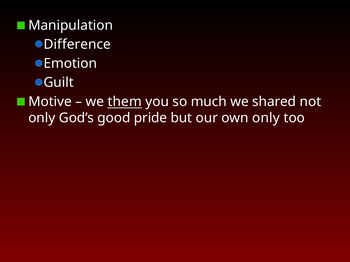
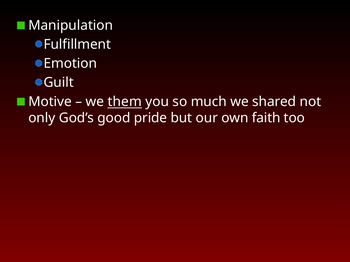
Difference: Difference -> Fulfillment
own only: only -> faith
